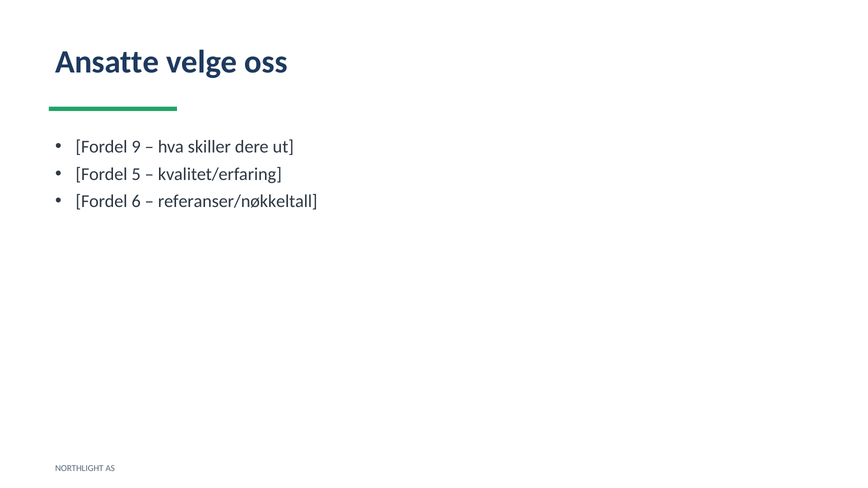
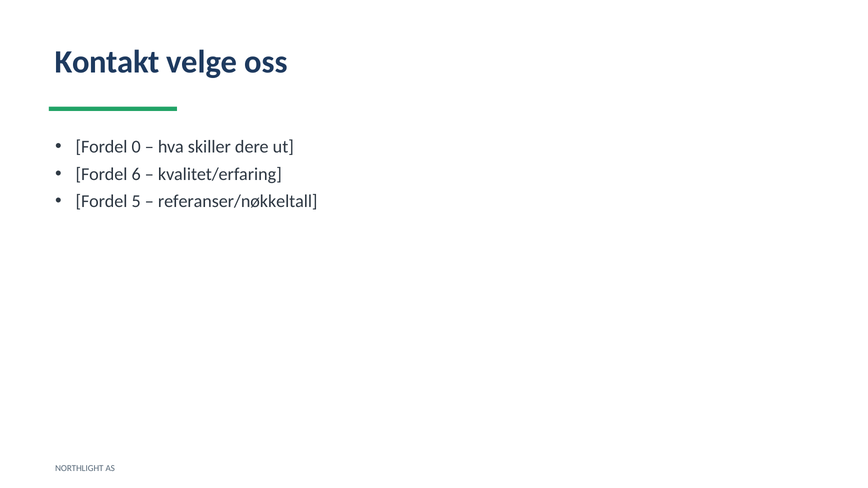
Ansatte: Ansatte -> Kontakt
9: 9 -> 0
5: 5 -> 6
6: 6 -> 5
